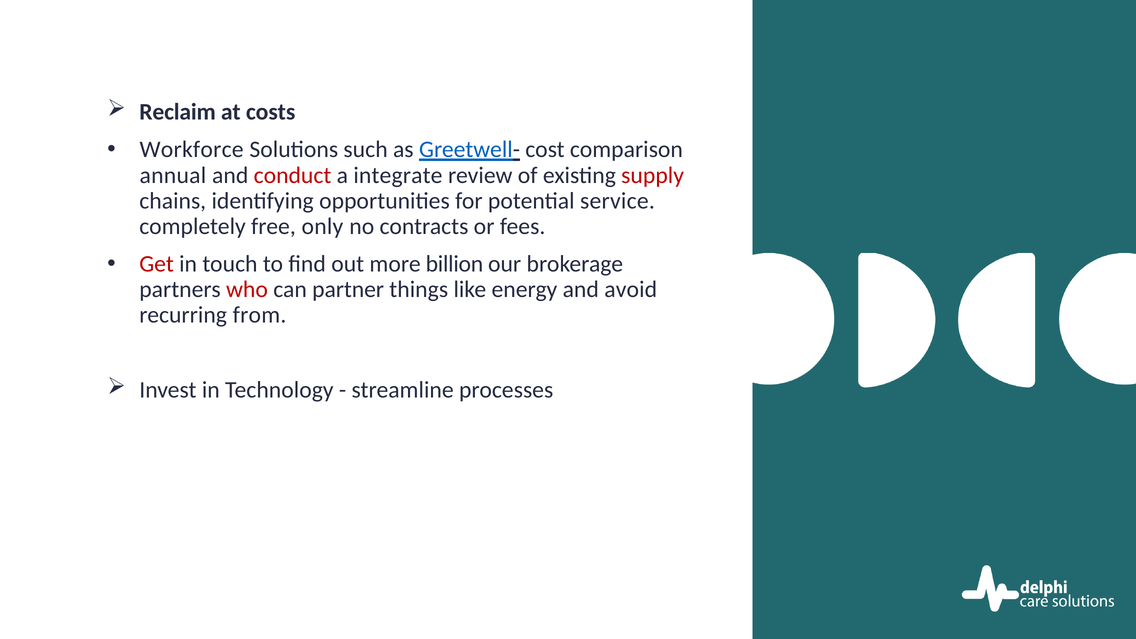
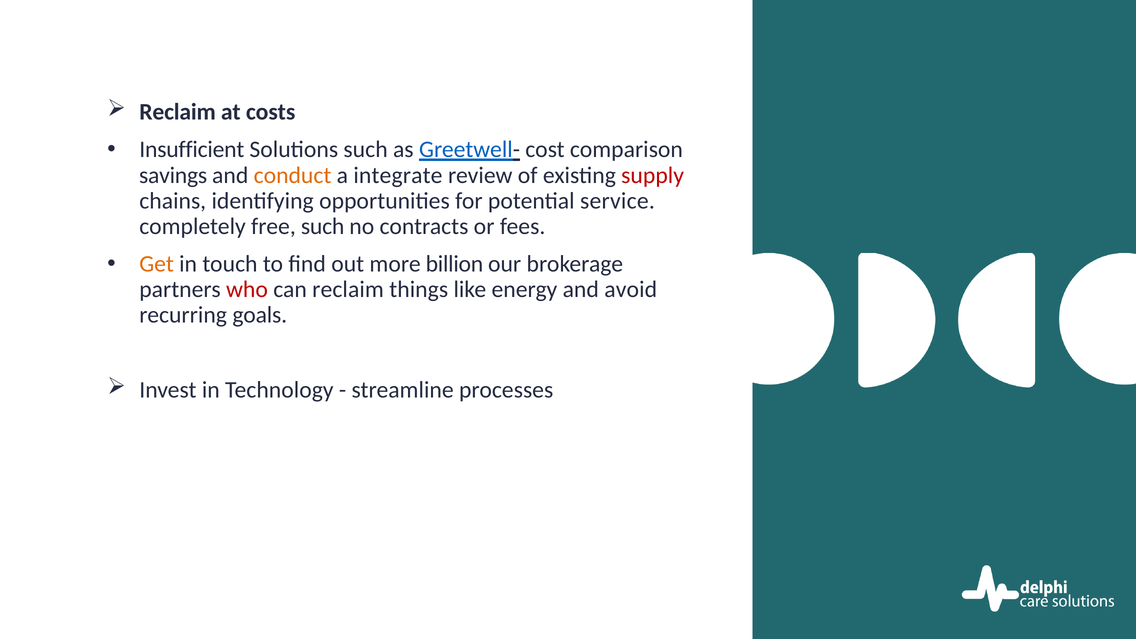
Workforce: Workforce -> Insufficient
annual: annual -> savings
conduct colour: red -> orange
free only: only -> such
Get colour: red -> orange
can partner: partner -> reclaim
from: from -> goals
